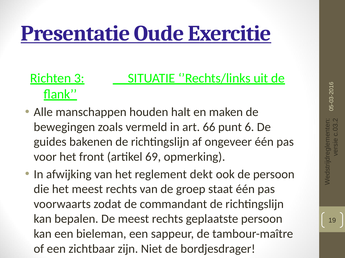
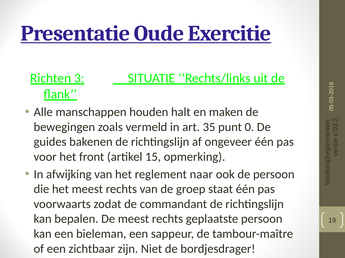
66: 66 -> 35
punt 6: 6 -> 0
69: 69 -> 15
dekt: dekt -> naar
